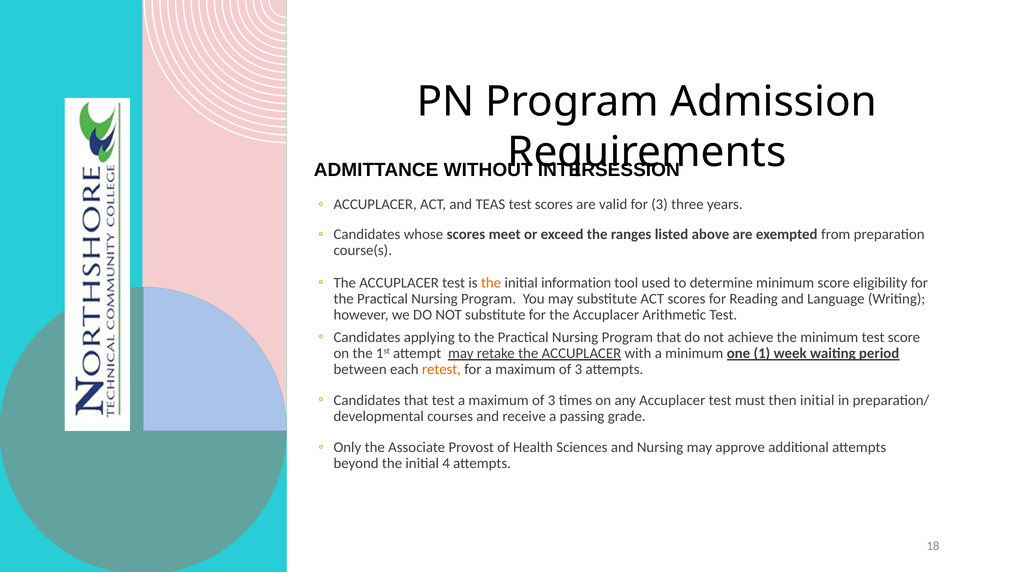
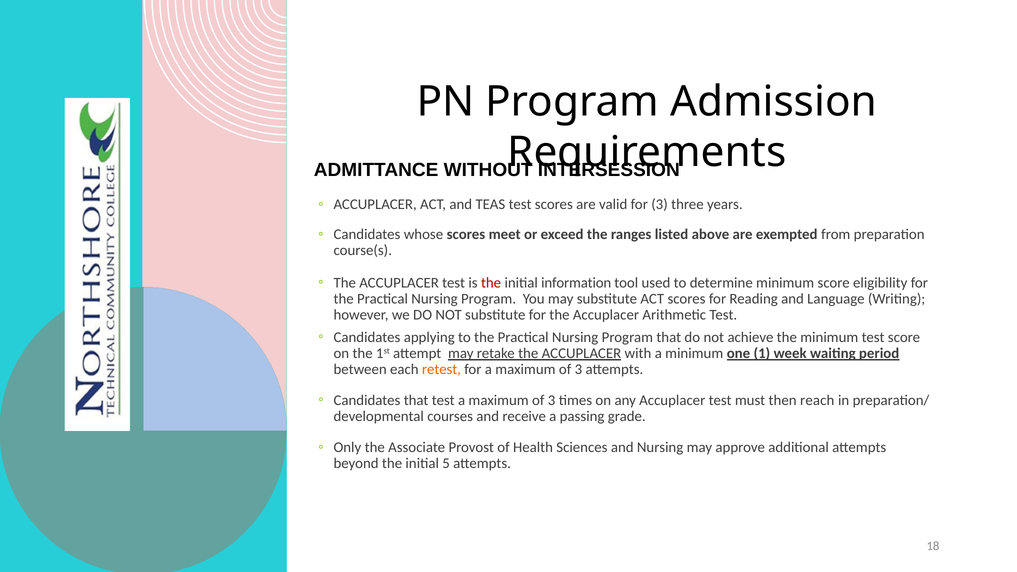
the at (491, 283) colour: orange -> red
then initial: initial -> reach
4: 4 -> 5
